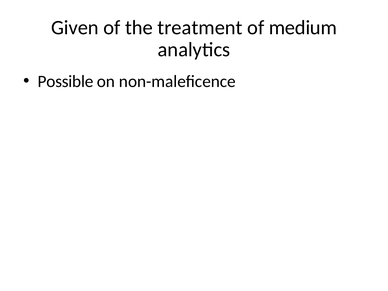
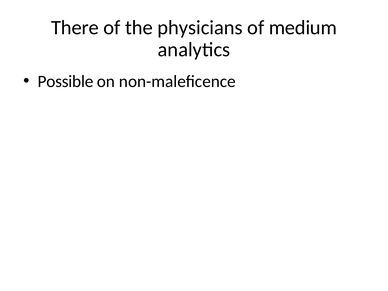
Given: Given -> There
treatment: treatment -> physicians
